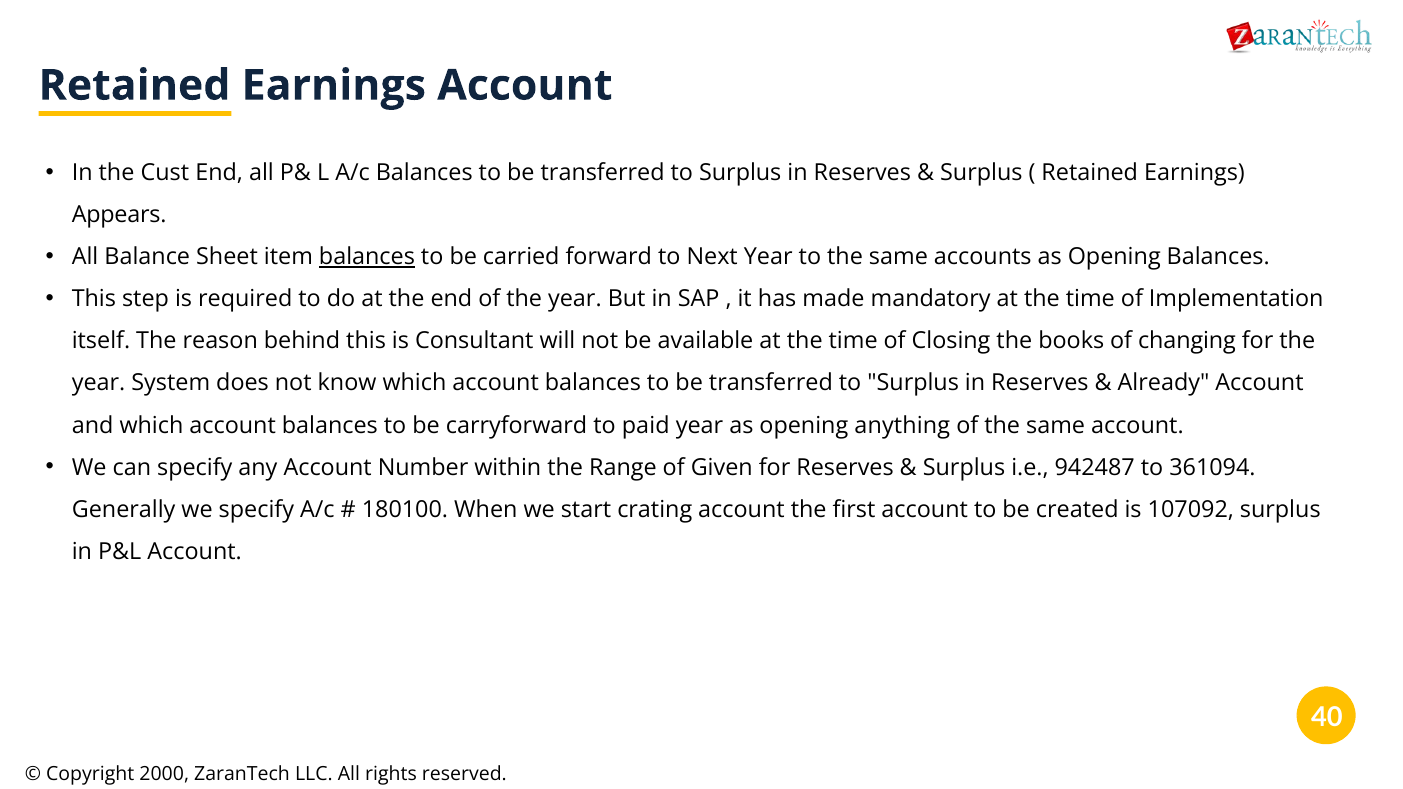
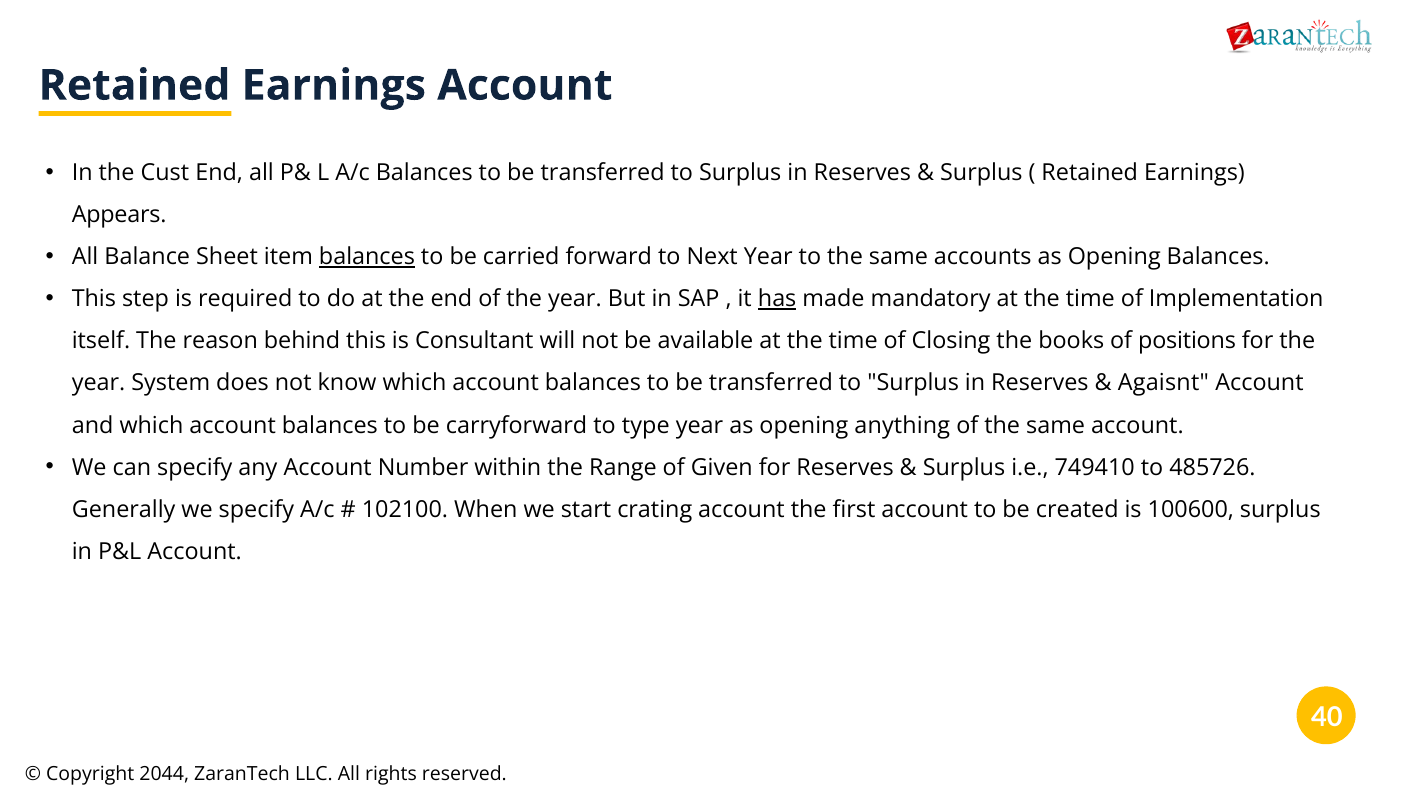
has underline: none -> present
changing: changing -> positions
Already: Already -> Agaisnt
paid: paid -> type
942487: 942487 -> 749410
361094: 361094 -> 485726
180100: 180100 -> 102100
107092: 107092 -> 100600
2000: 2000 -> 2044
